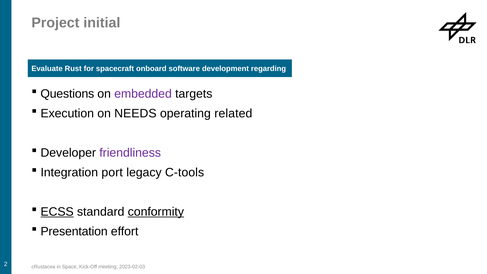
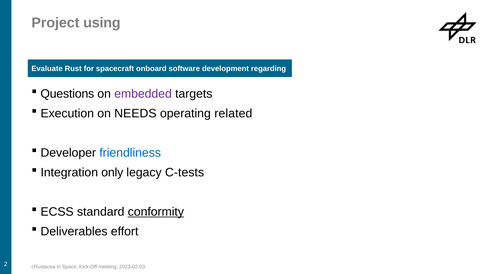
initial: initial -> using
friendliness colour: purple -> blue
port: port -> only
C-tools: C-tools -> C-tests
ECSS underline: present -> none
Presentation: Presentation -> Deliverables
